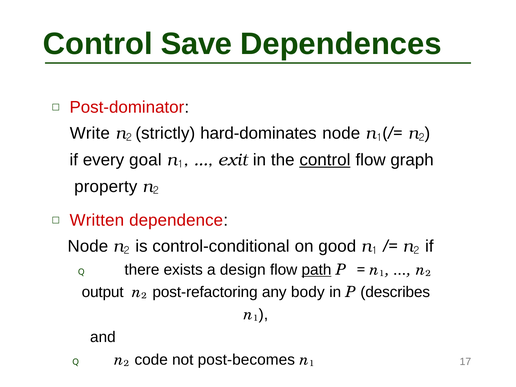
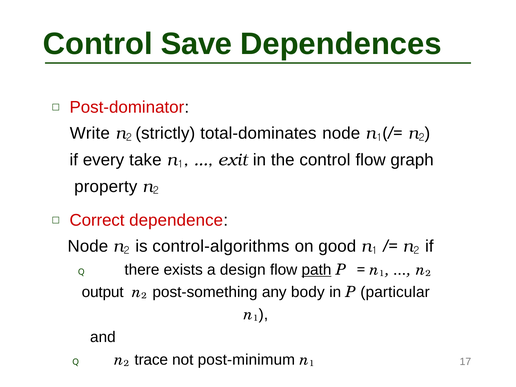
hard-dominates: hard-dominates -> total-dominates
goal: goal -> take
control at (325, 160) underline: present -> none
Written: Written -> Correct
control-conditional: control-conditional -> control-algorithms
post-refactoring: post-refactoring -> post-something
describes: describes -> particular
code: code -> trace
post-becomes: post-becomes -> post-minimum
